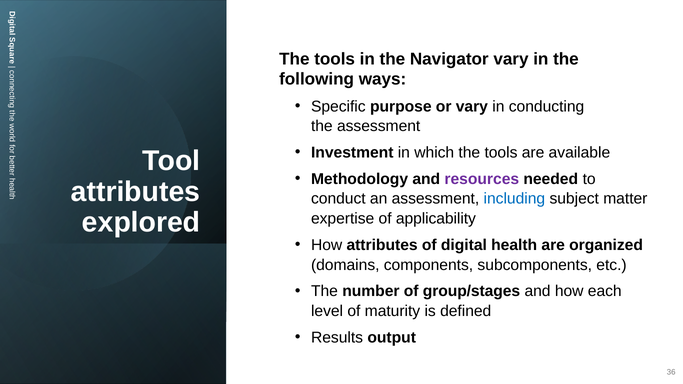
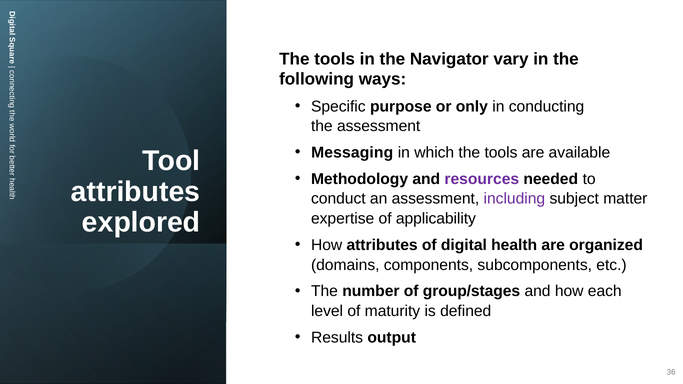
or vary: vary -> only
Investment: Investment -> Messaging
including colour: blue -> purple
